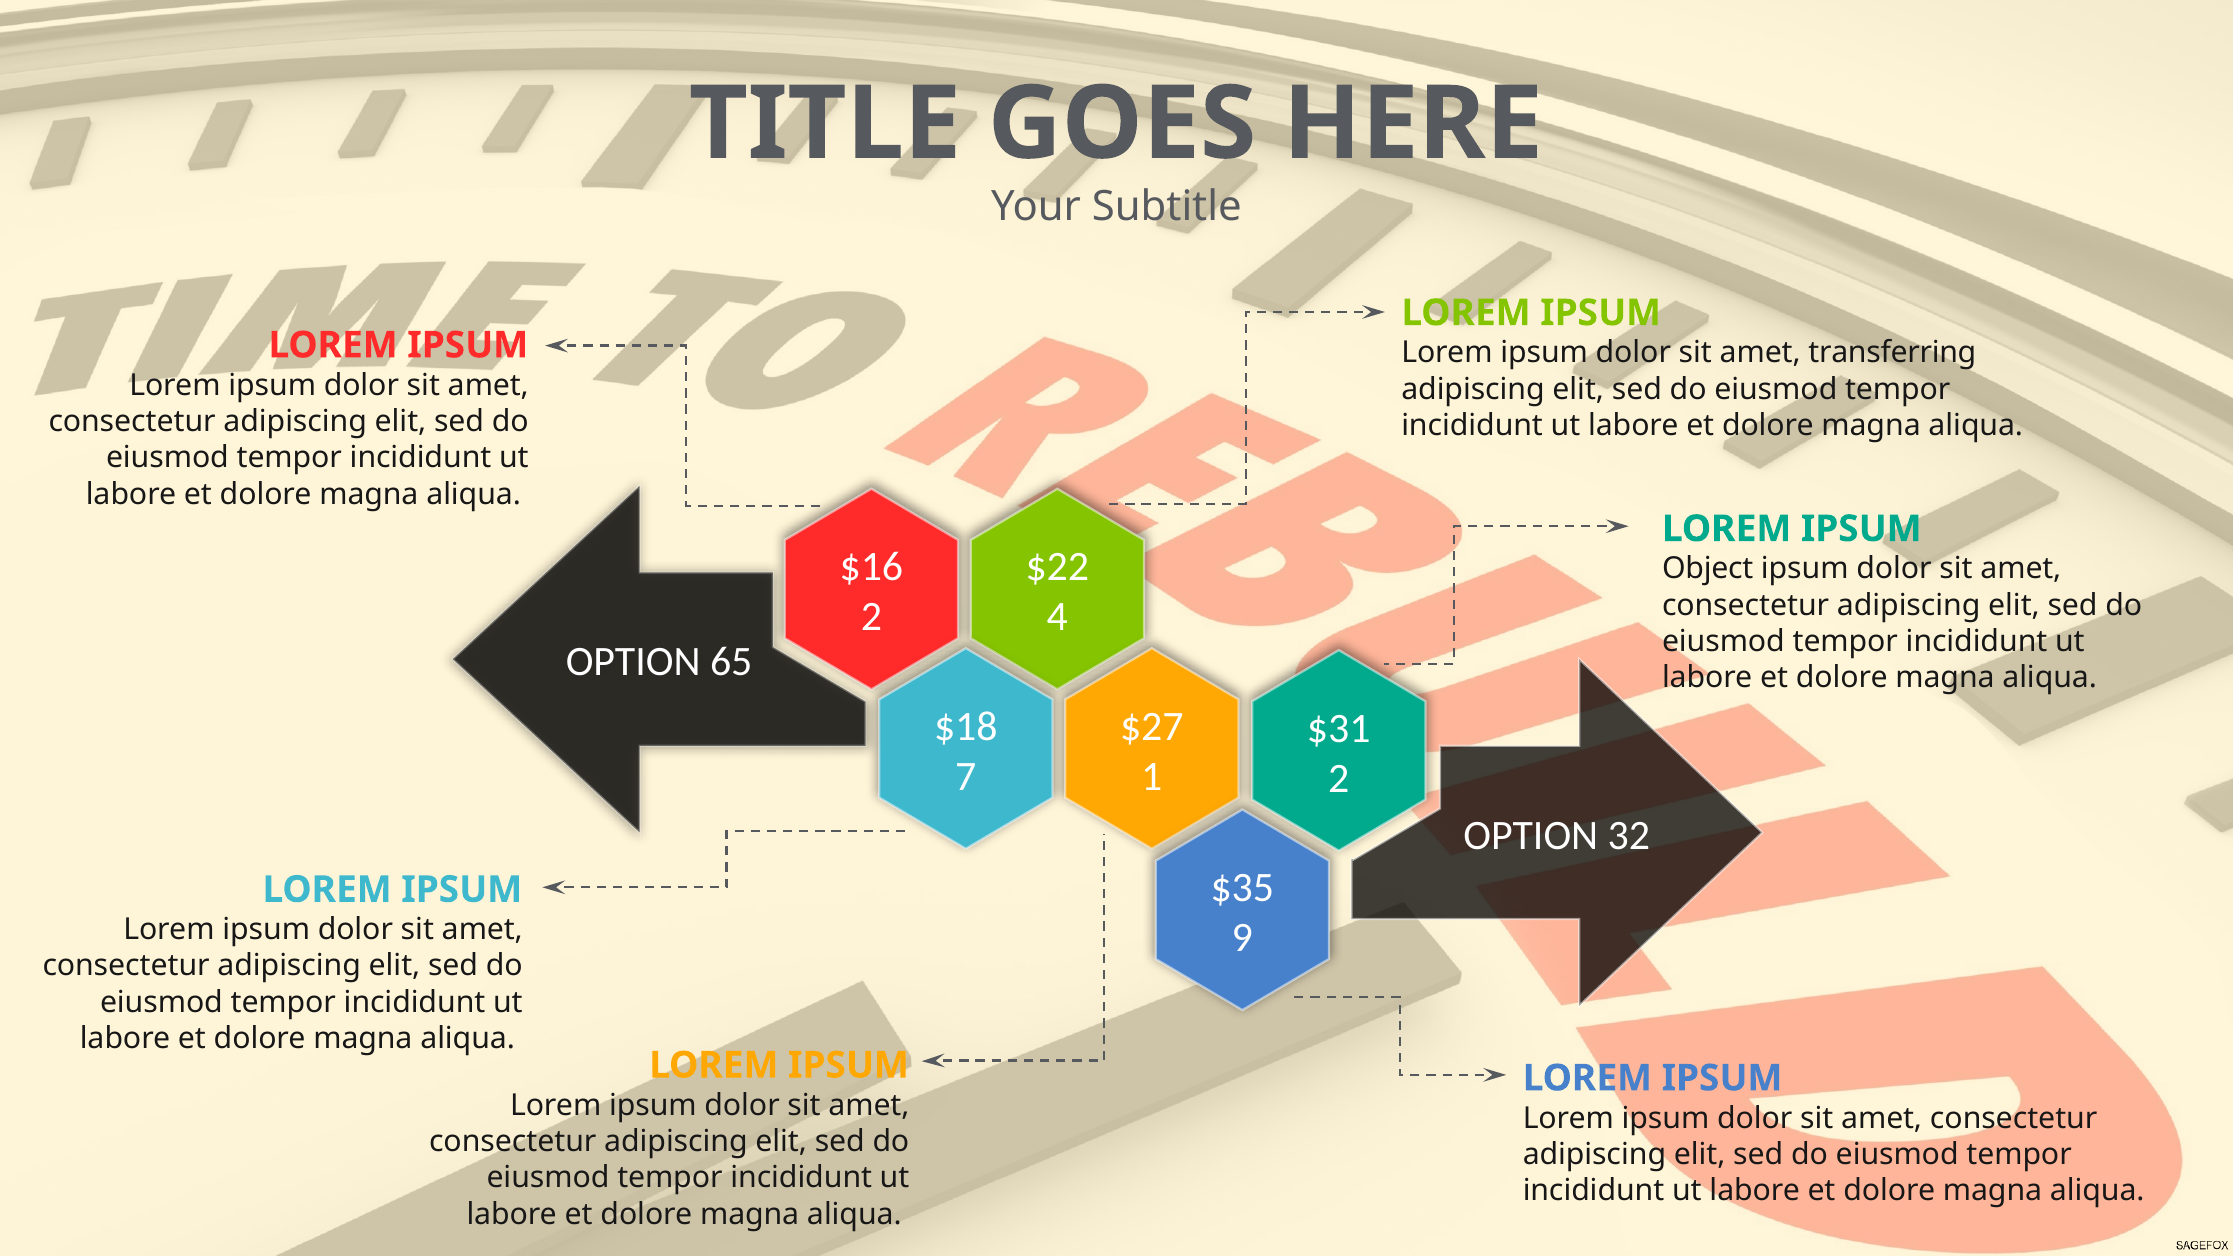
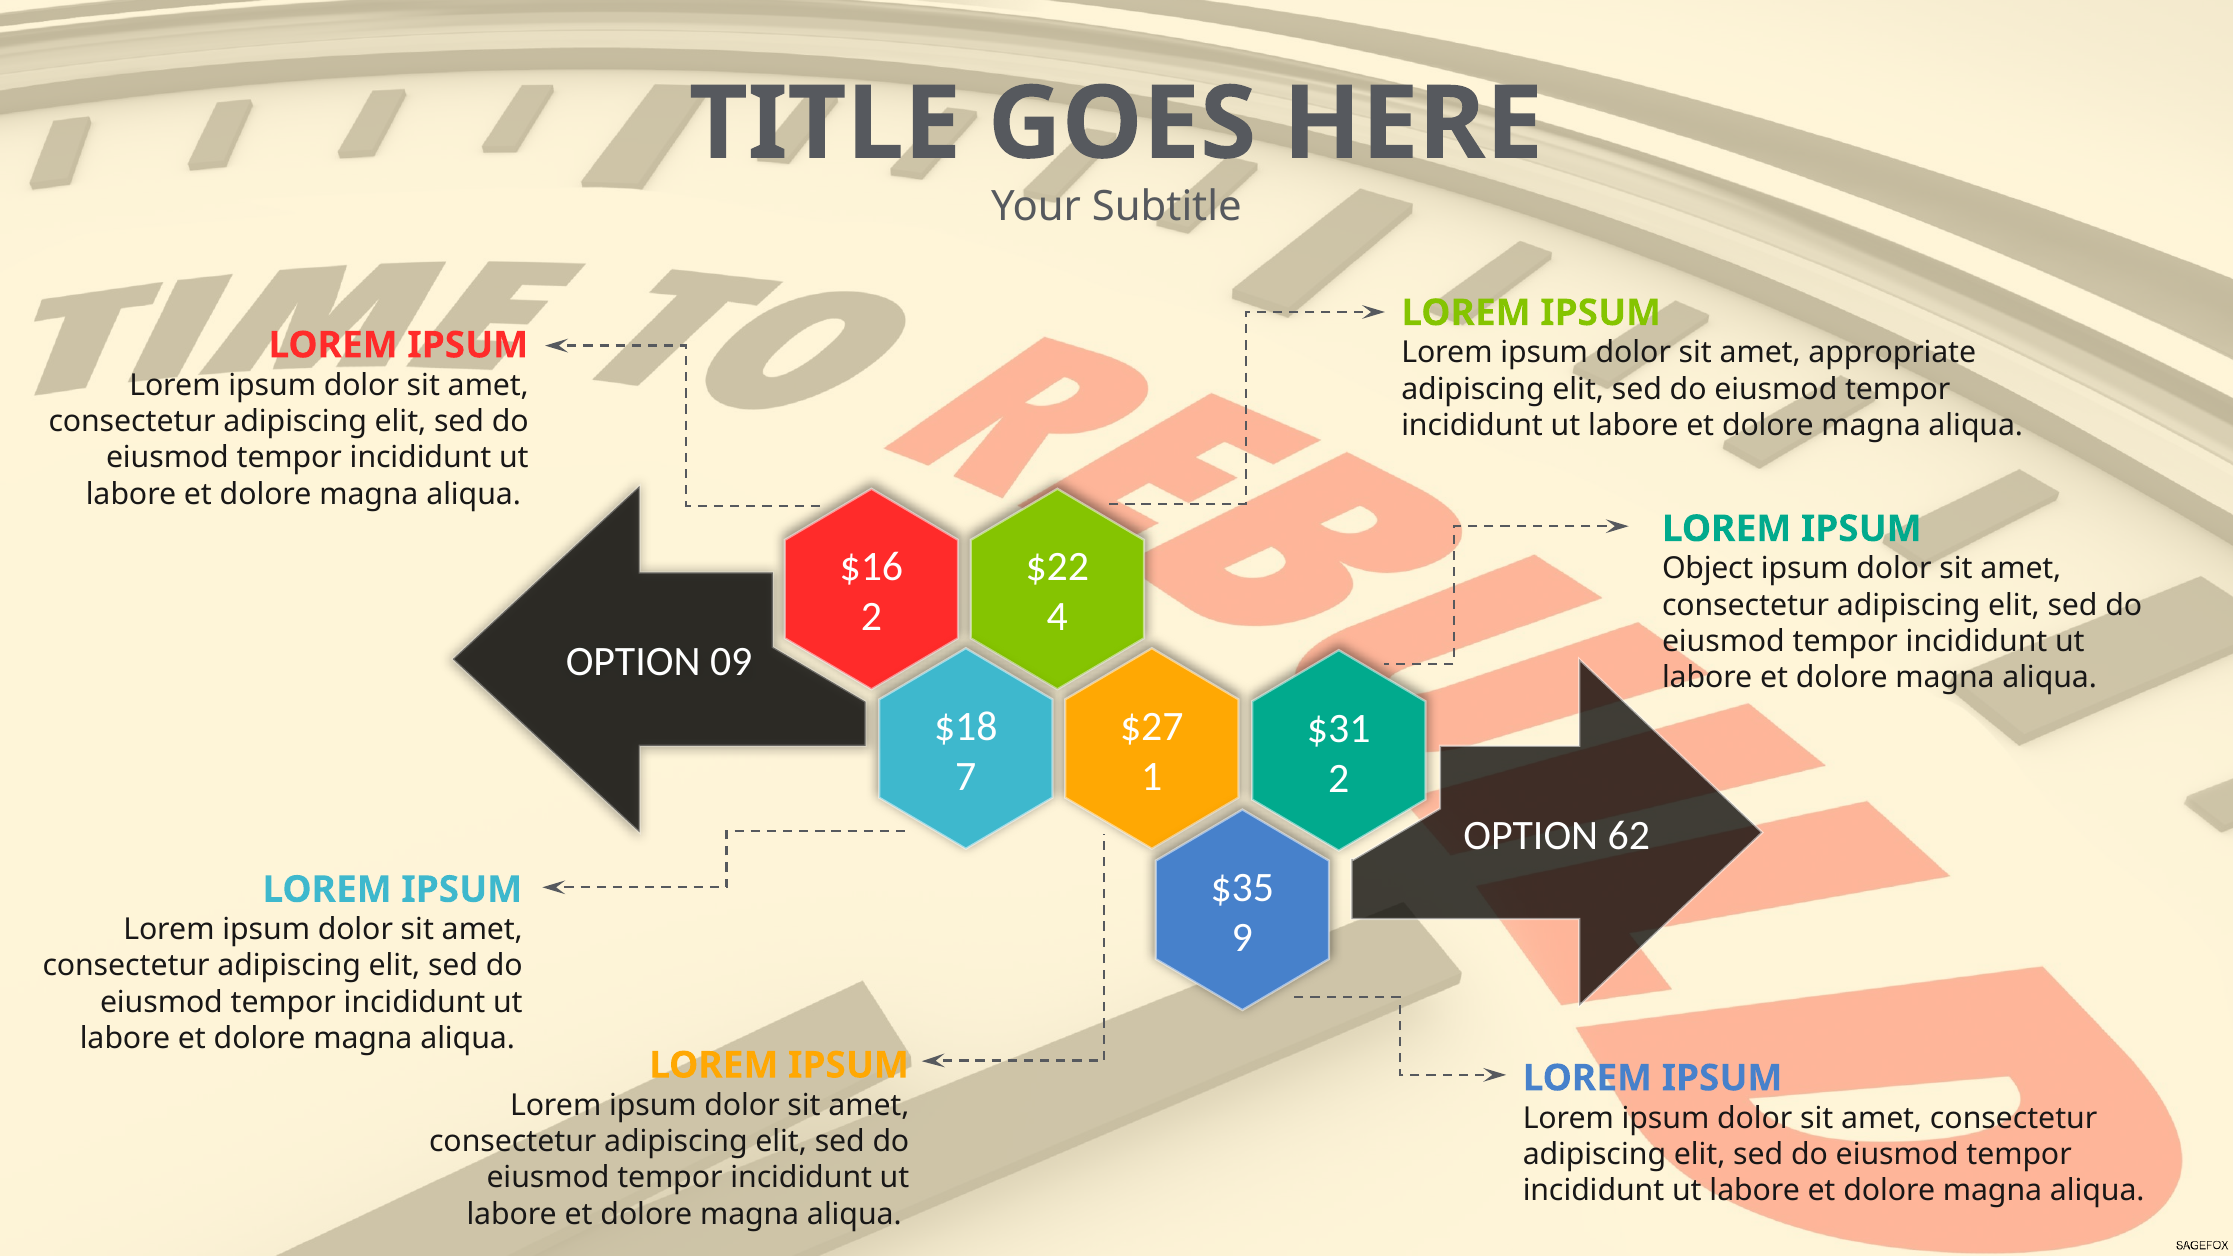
transferring: transferring -> appropriate
65: 65 -> 09
32: 32 -> 62
